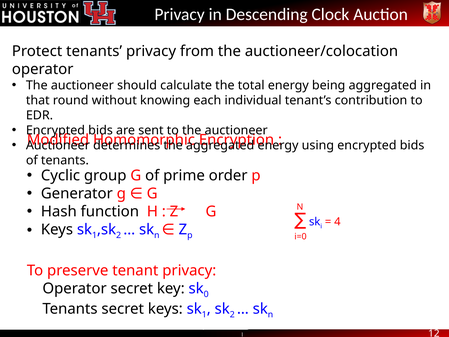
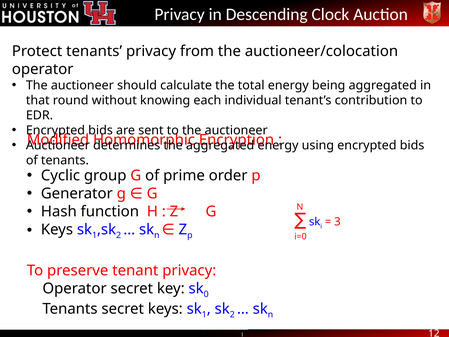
4: 4 -> 3
